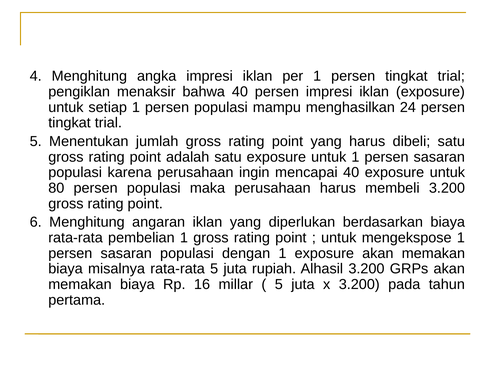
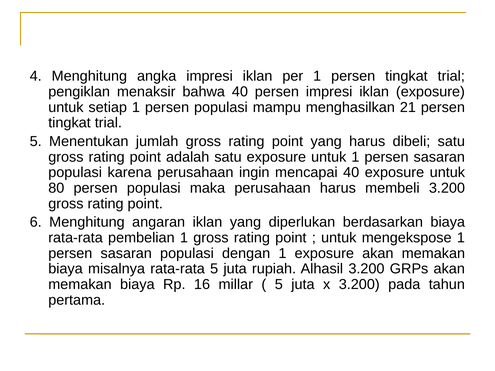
24: 24 -> 21
